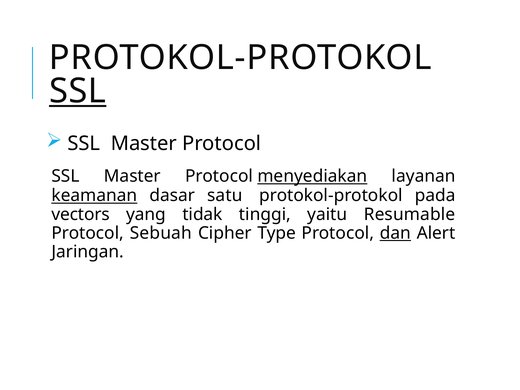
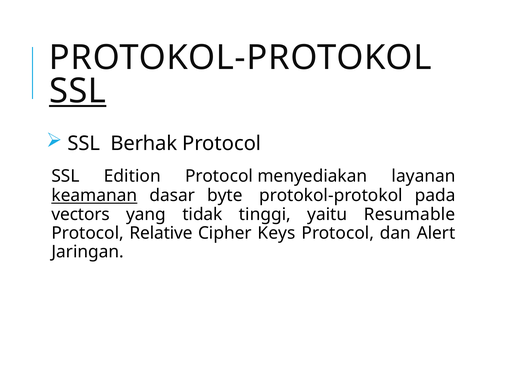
Master at (144, 143): Master -> Berhak
Master at (132, 176): Master -> Edition
menyediakan underline: present -> none
satu: satu -> byte
Sebuah: Sebuah -> Relative
Type: Type -> Keys
dan underline: present -> none
